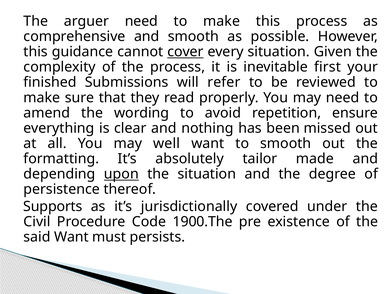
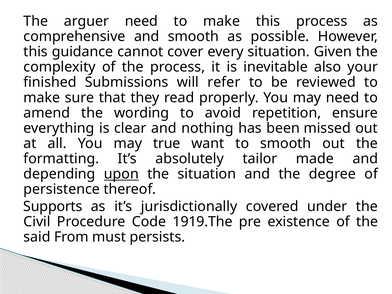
cover underline: present -> none
first: first -> also
well: well -> true
1900.The: 1900.The -> 1919.The
said Want: Want -> From
